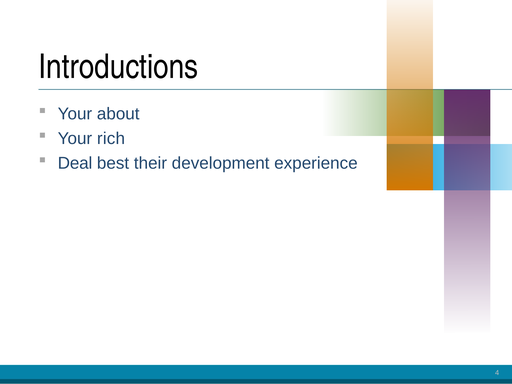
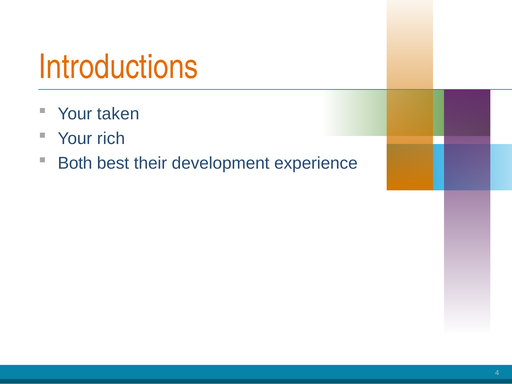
Introductions colour: black -> orange
about: about -> taken
Deal: Deal -> Both
